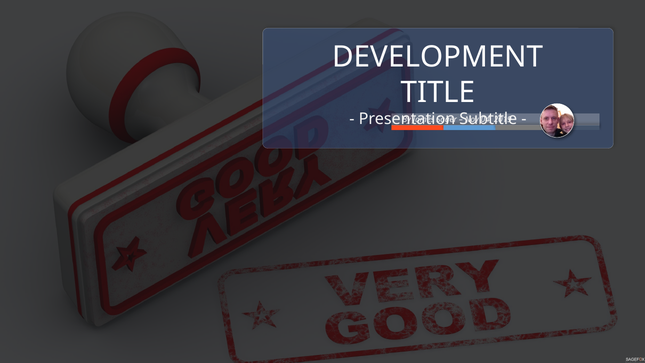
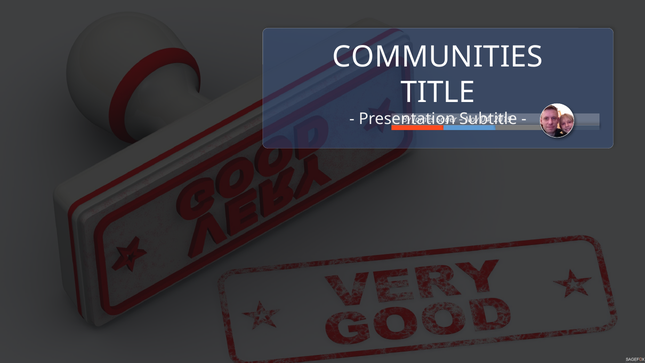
DEVELOPMENT: DEVELOPMENT -> COMMUNITIES
